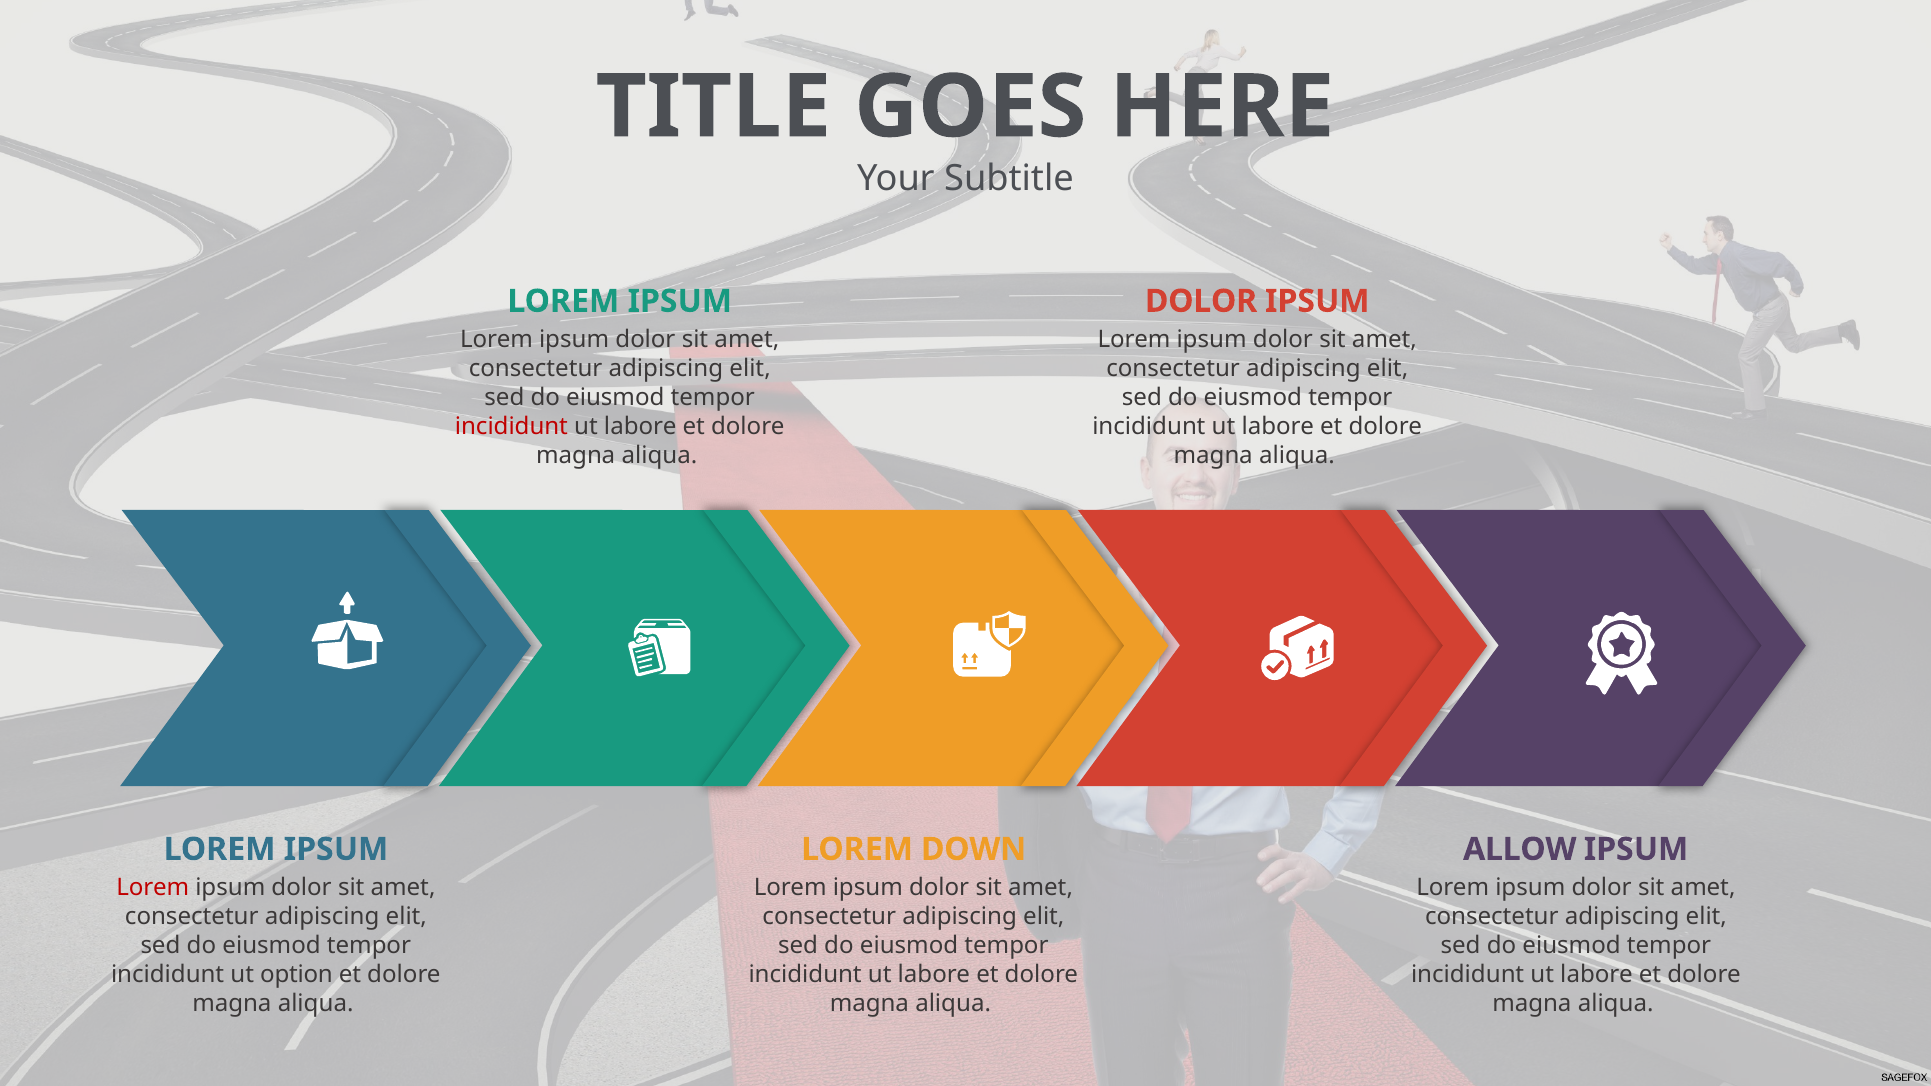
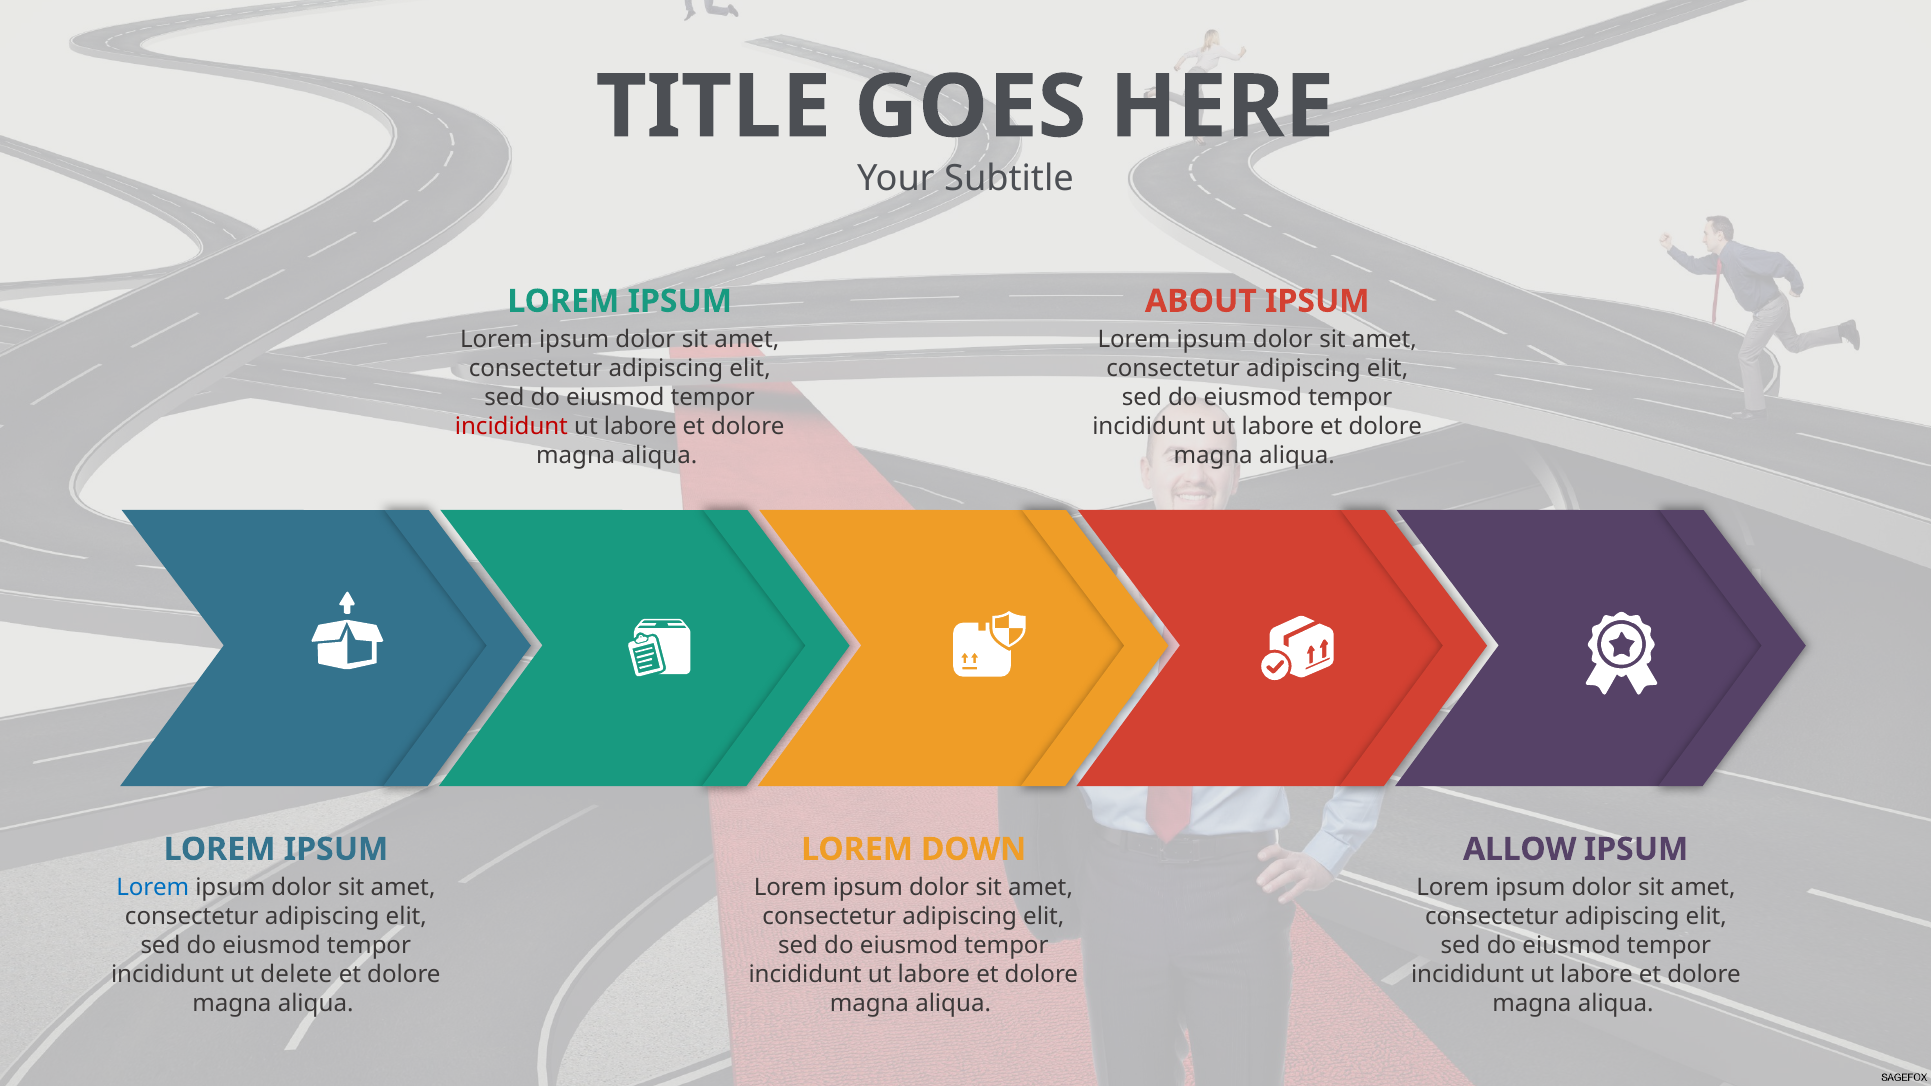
DOLOR at (1201, 301): DOLOR -> ABOUT
Lorem at (153, 887) colour: red -> blue
option: option -> delete
